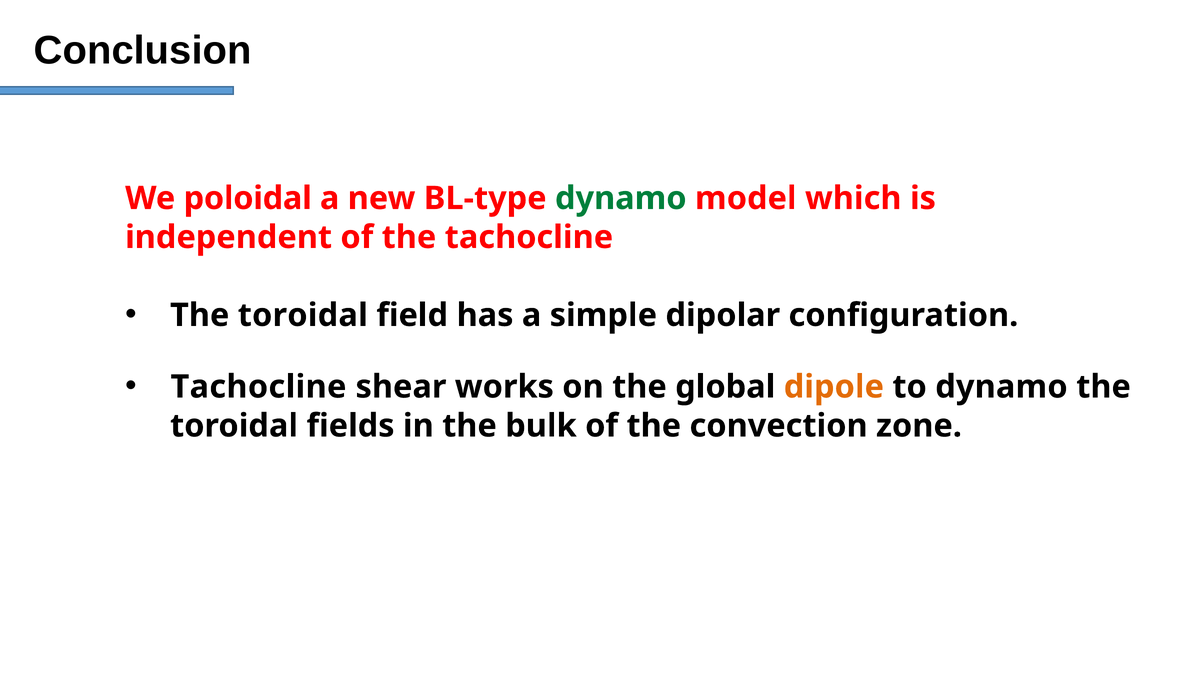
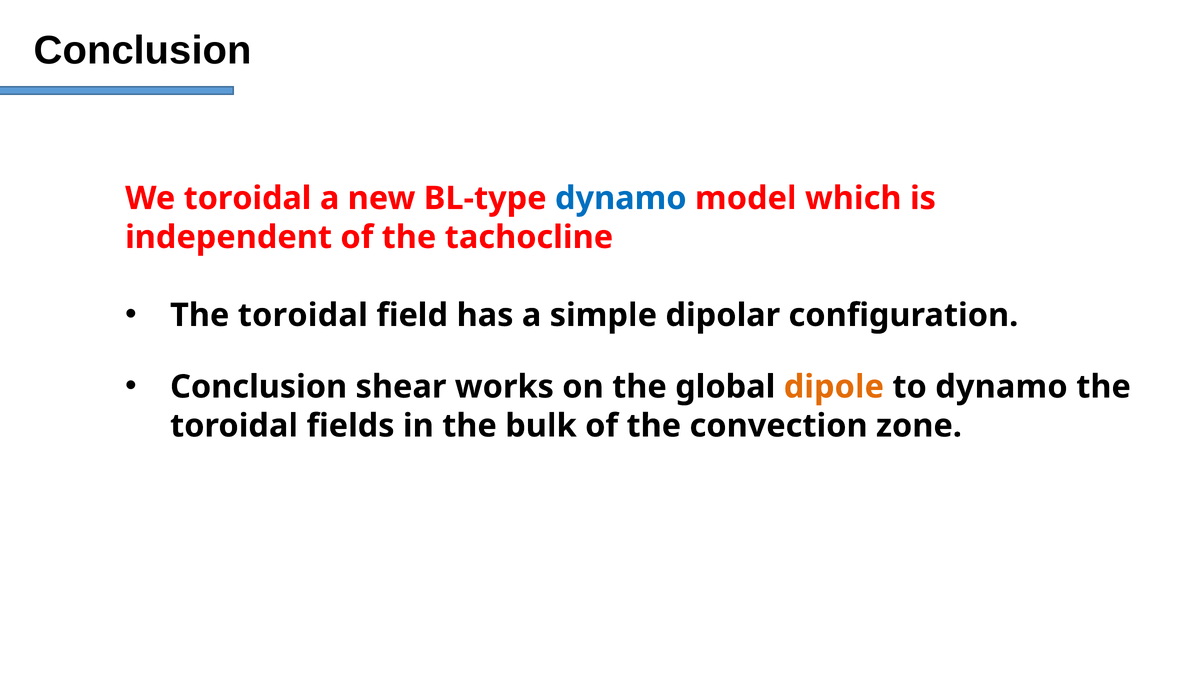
We poloidal: poloidal -> toroidal
dynamo at (621, 198) colour: green -> blue
Tachocline at (258, 387): Tachocline -> Conclusion
